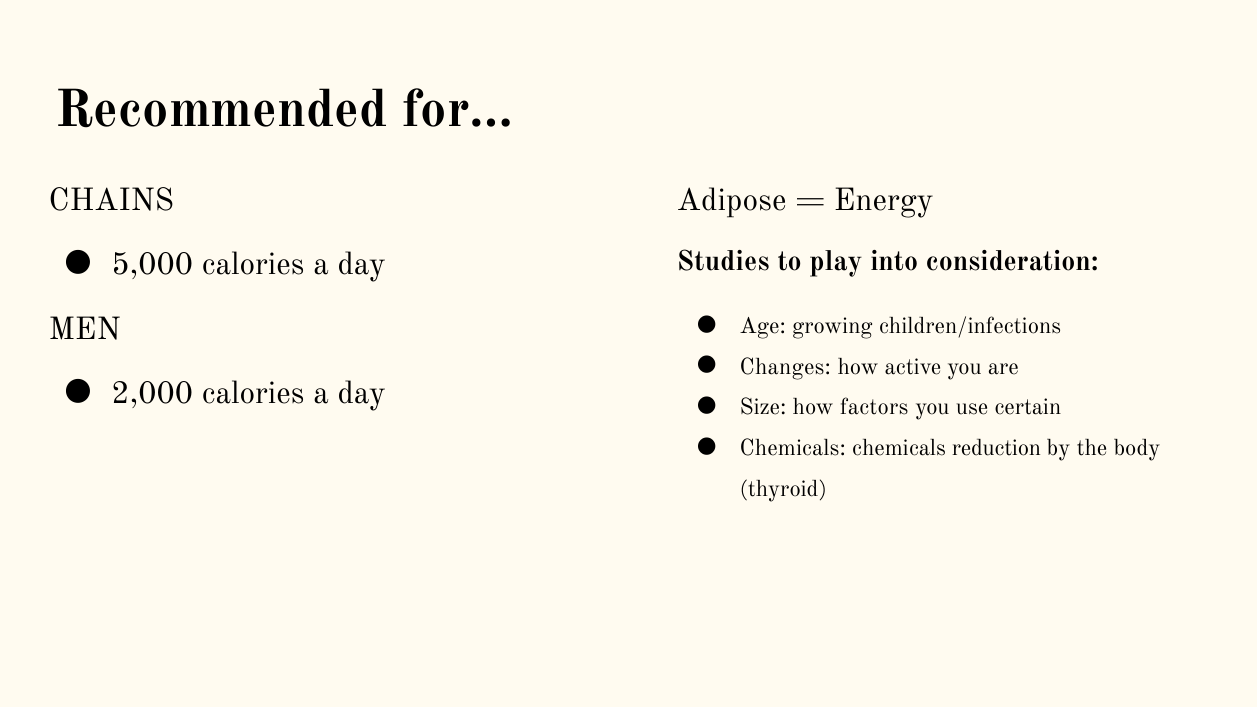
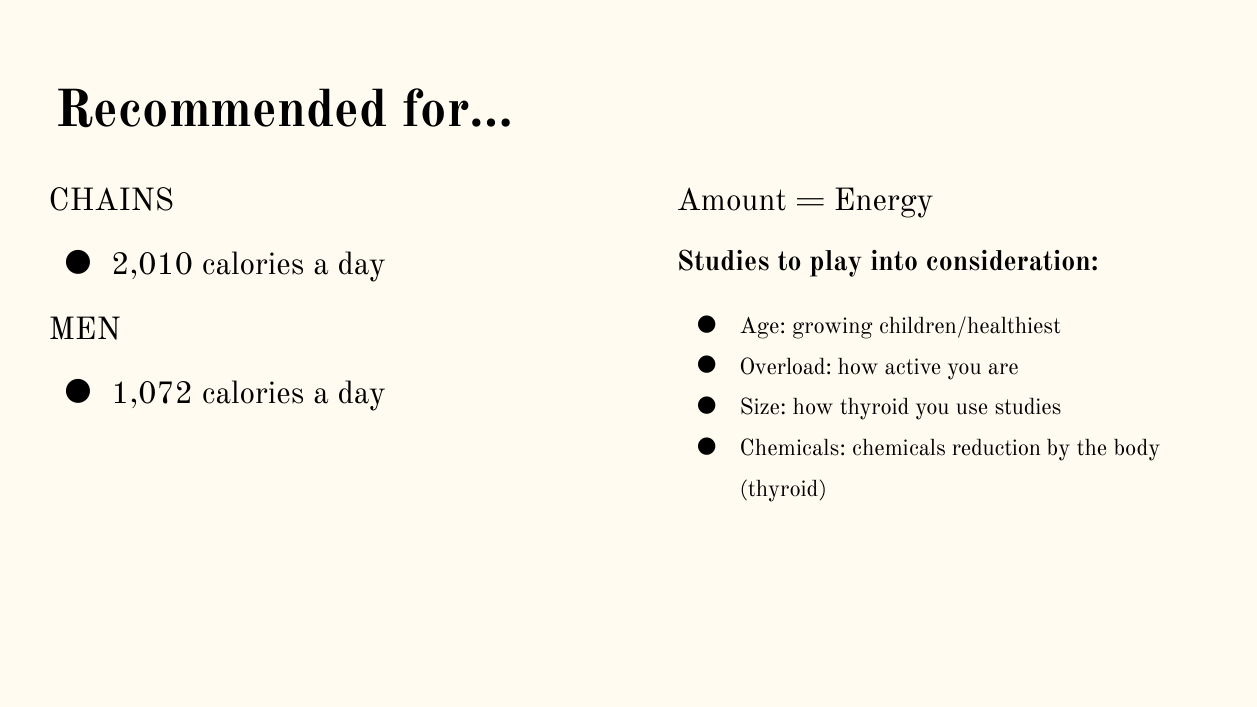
Adipose: Adipose -> Amount
5,000: 5,000 -> 2,010
children/infections: children/infections -> children/healthiest
Changes: Changes -> Overload
2,000: 2,000 -> 1,072
how factors: factors -> thyroid
use certain: certain -> studies
